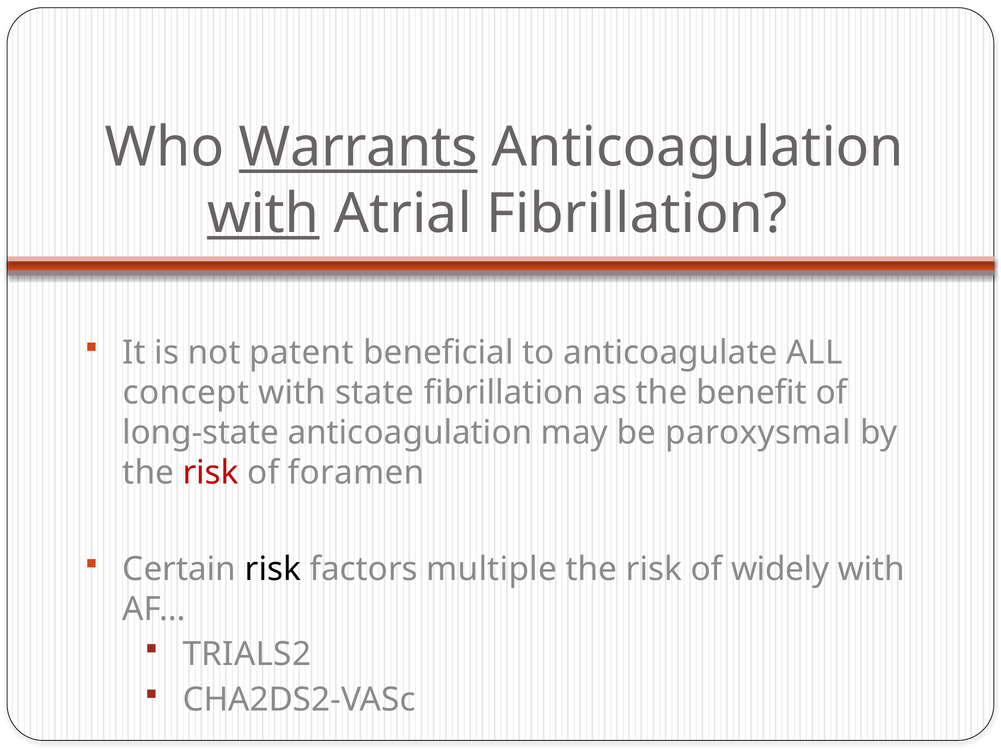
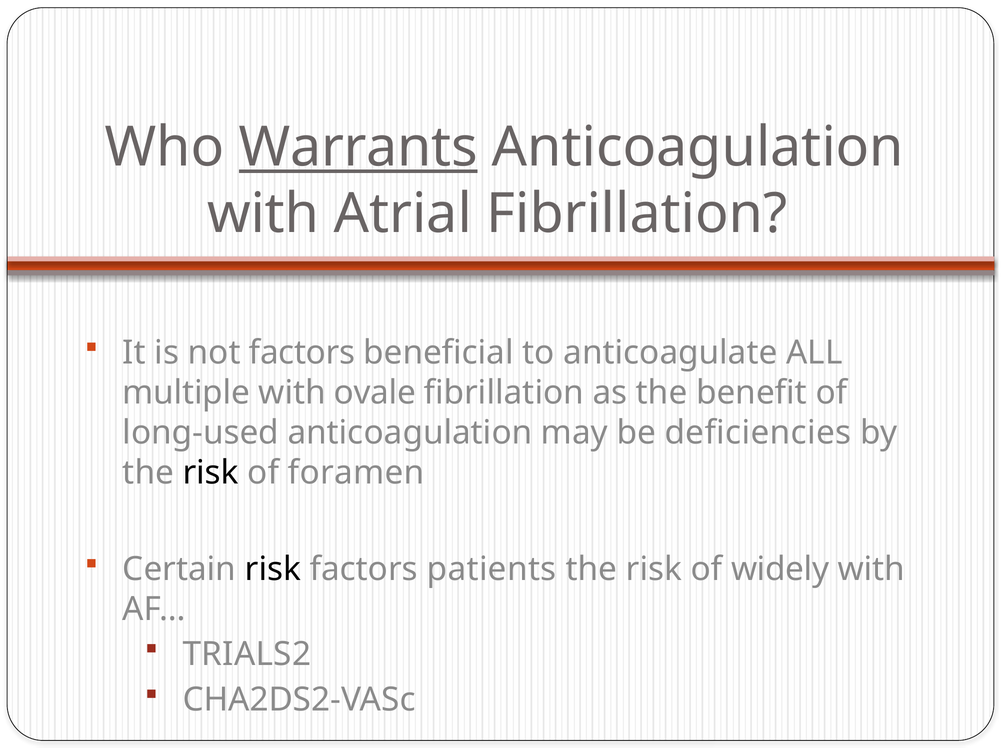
with at (263, 214) underline: present -> none
not patent: patent -> factors
concept: concept -> multiple
state: state -> ovale
long-state: long-state -> long-used
paroxysmal: paroxysmal -> deficiencies
risk at (211, 473) colour: red -> black
multiple: multiple -> patients
